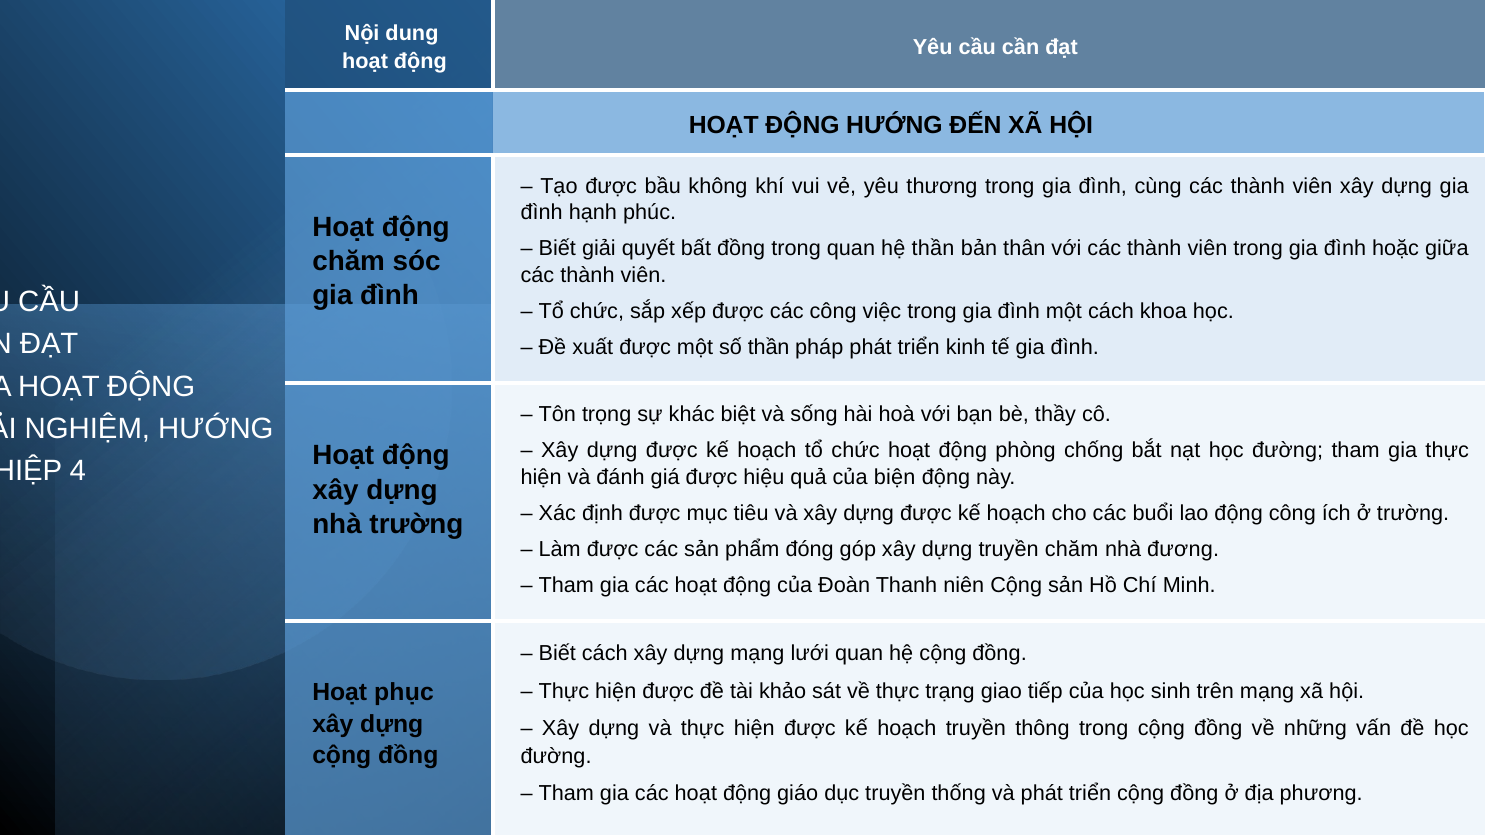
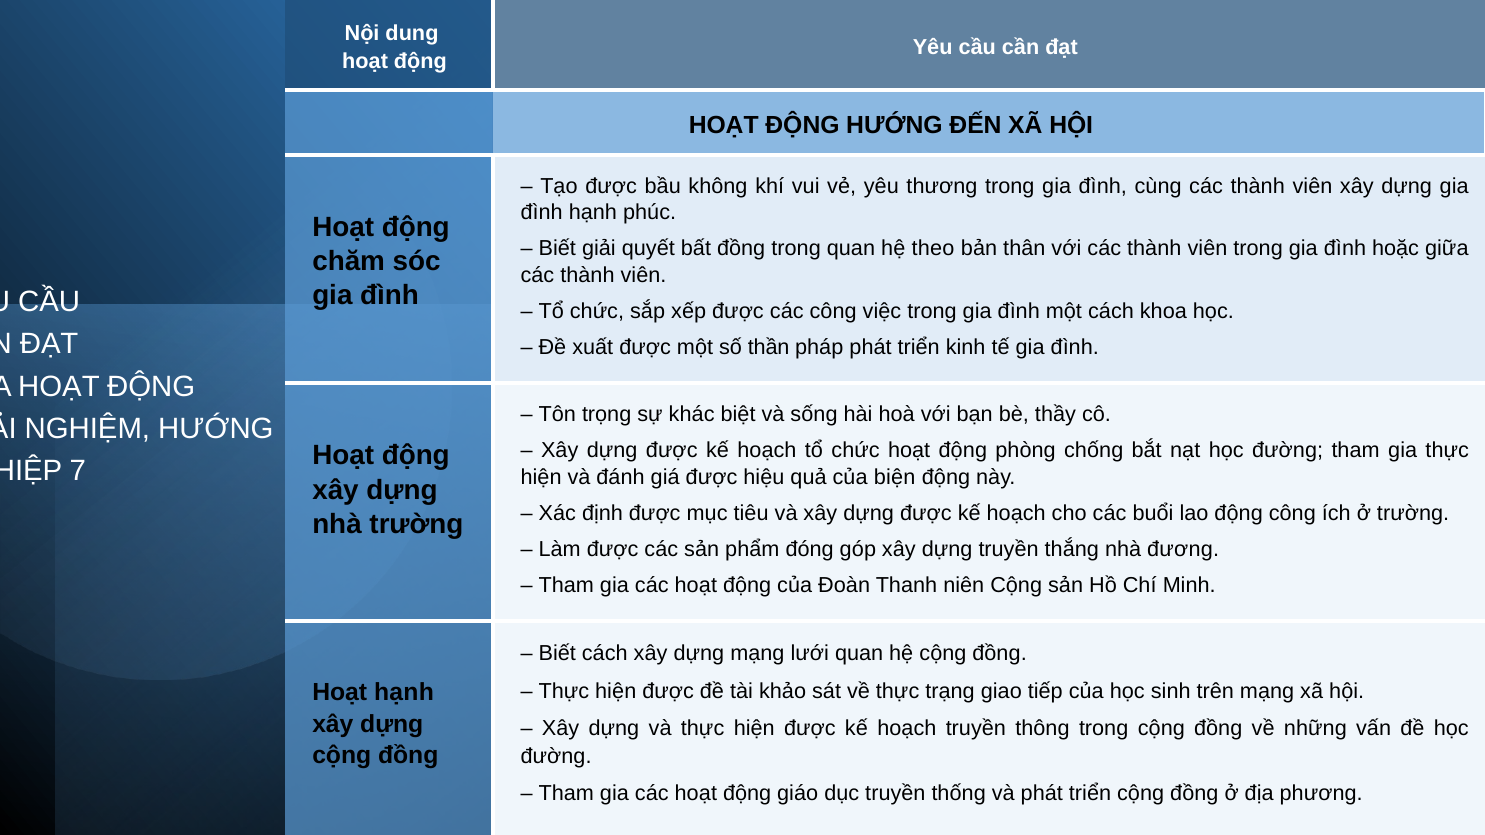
hệ thần: thần -> theo
4: 4 -> 7
truyền chăm: chăm -> thắng
Hoạt phục: phục -> hạnh
